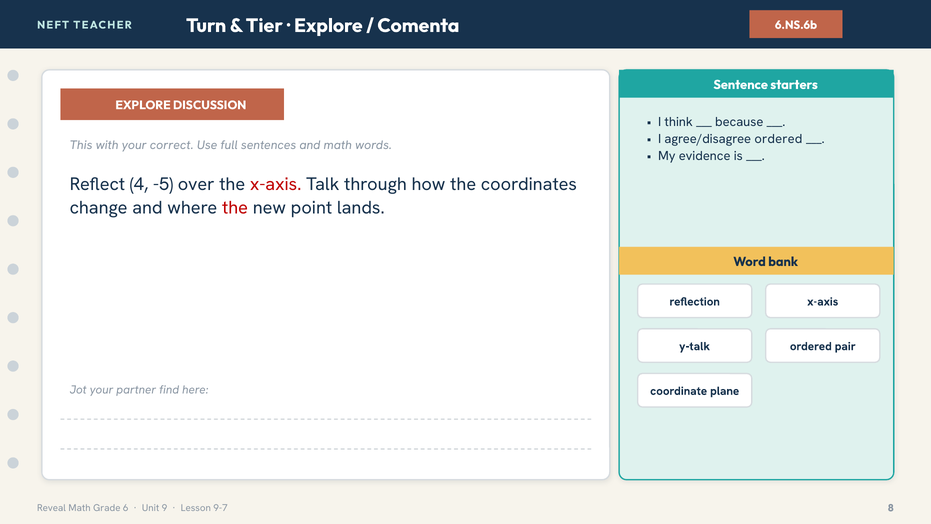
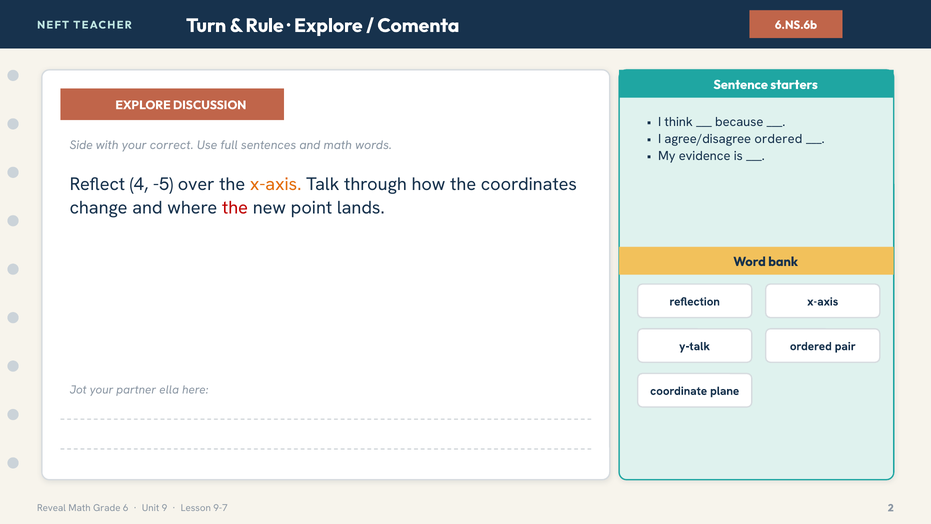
Tier: Tier -> Rule
This: This -> Side
x-axis at (276, 184) colour: red -> orange
find: find -> ella
8: 8 -> 2
